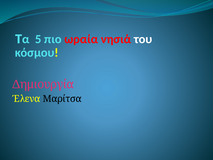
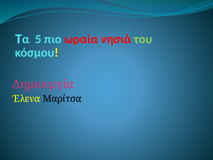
του colour: white -> light green
